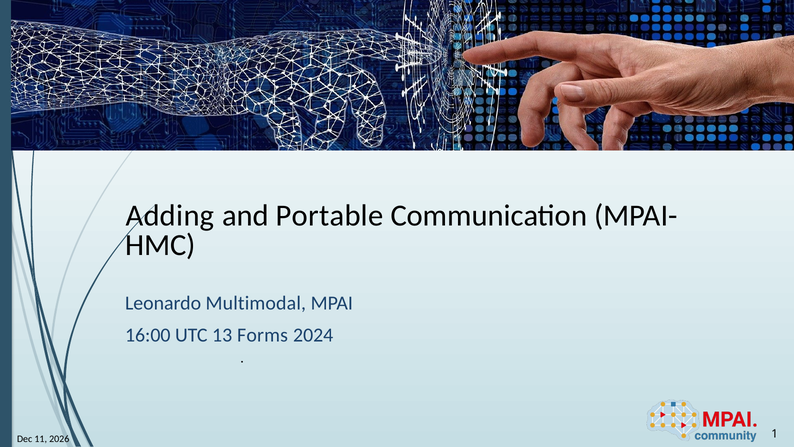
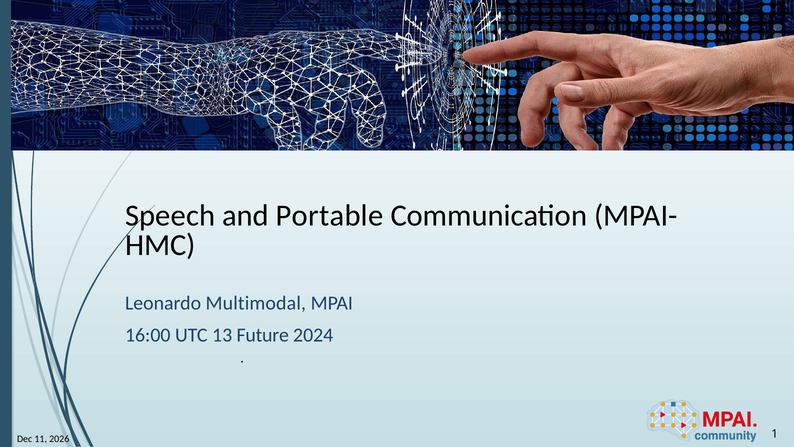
Adding: Adding -> Speech
Forms: Forms -> Future
